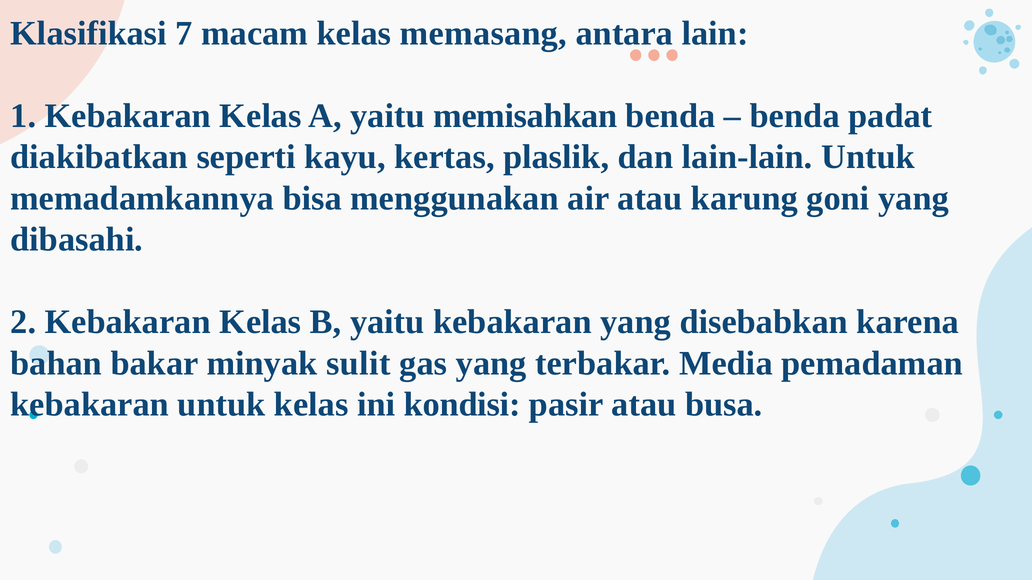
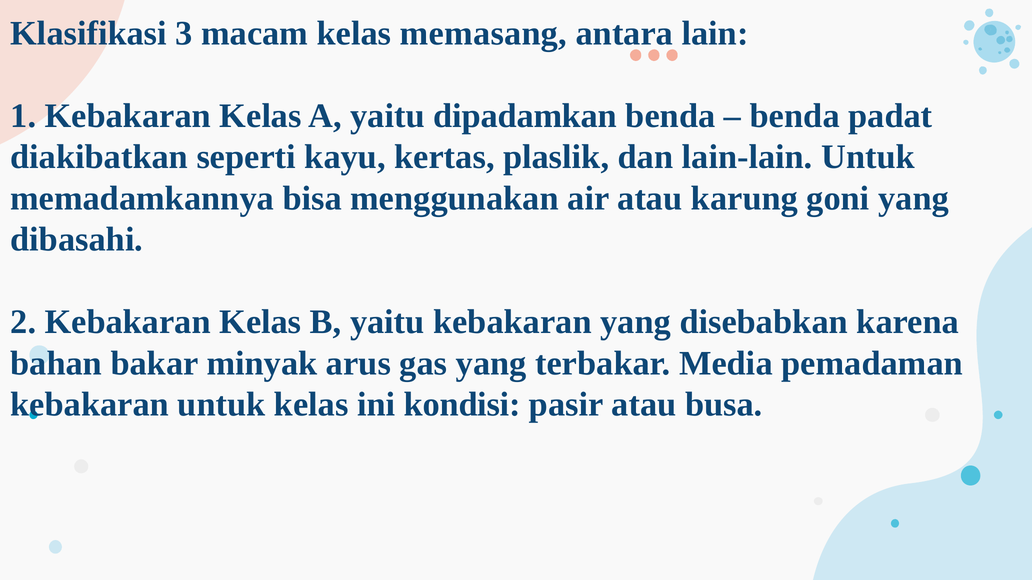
7: 7 -> 3
memisahkan: memisahkan -> dipadamkan
sulit: sulit -> arus
